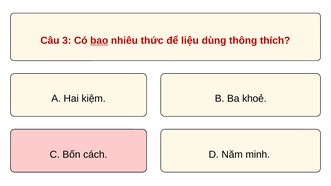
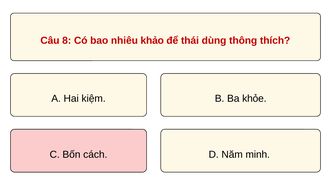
3: 3 -> 8
bao underline: present -> none
thức: thức -> khảo
liệu: liệu -> thái
khoẻ: khoẻ -> khỏe
